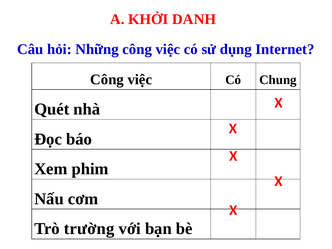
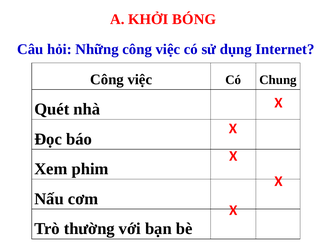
DANH: DANH -> BÓNG
trường: trường -> thường
